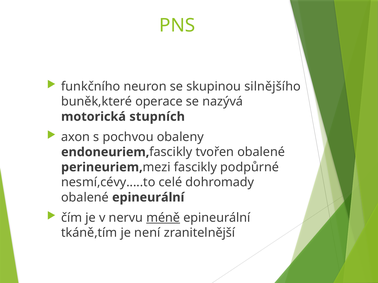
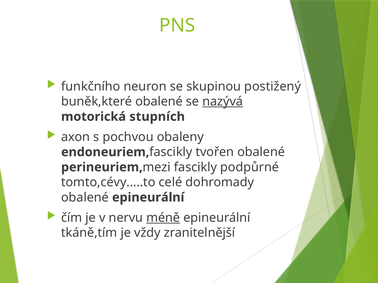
silnějšího: silnějšího -> postižený
buněk,které operace: operace -> obalené
nazývá underline: none -> present
nesmí,cévy.....to: nesmí,cévy.....to -> tomto,cévy.....to
není: není -> vždy
